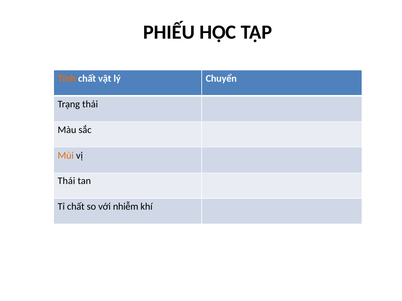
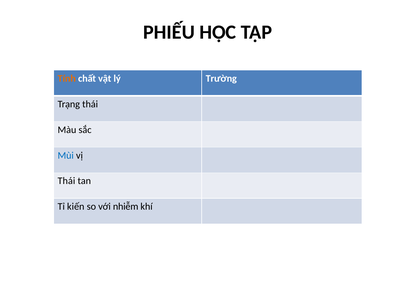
Chuyển: Chuyển -> Trường
Mùi colour: orange -> blue
Tỉ chất: chất -> kiến
